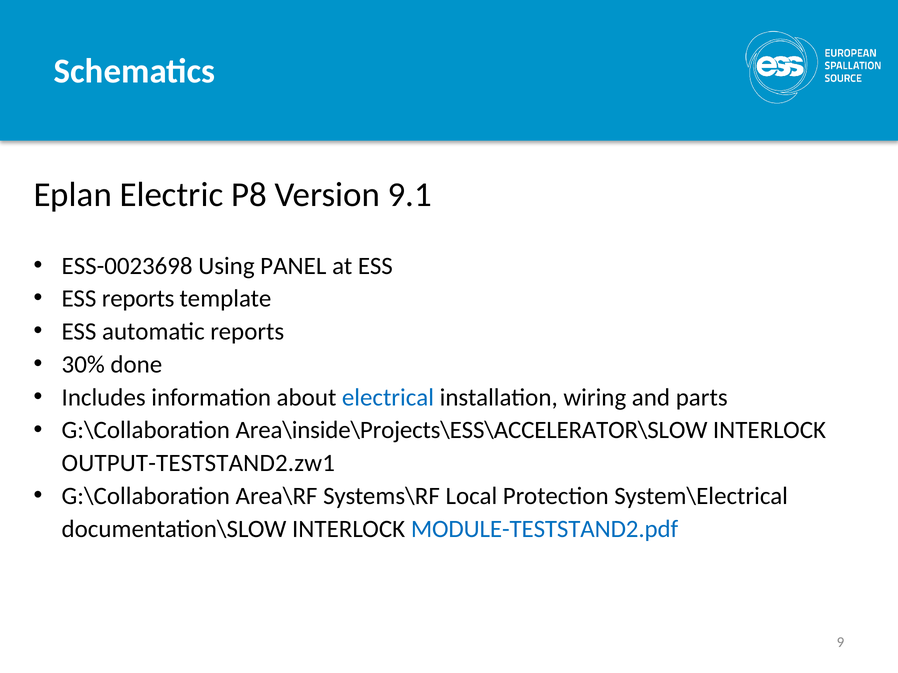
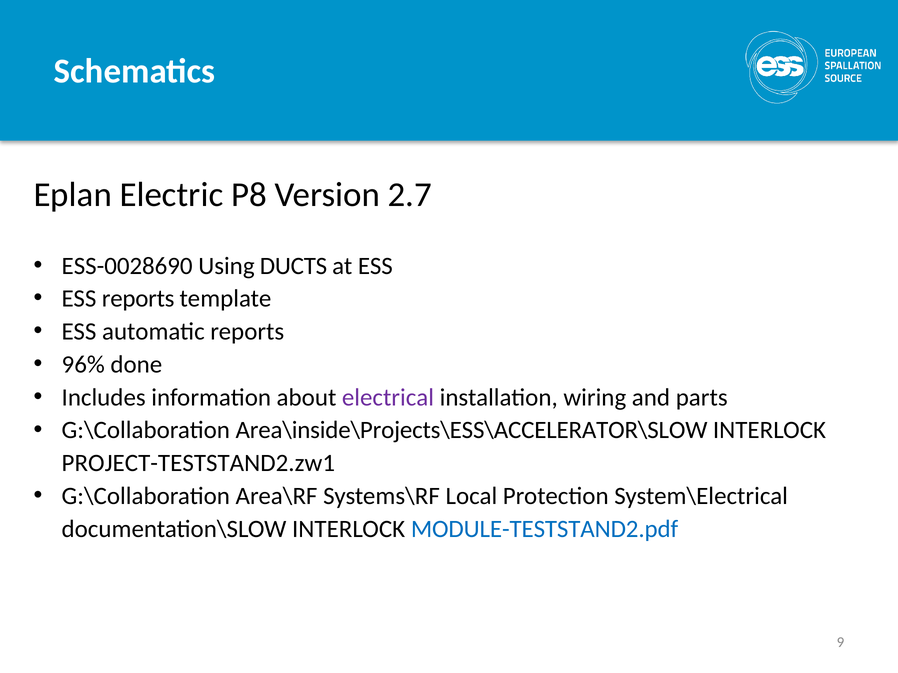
9.1: 9.1 -> 2.7
ESS-0023698: ESS-0023698 -> ESS-0028690
PANEL: PANEL -> DUCTS
30%: 30% -> 96%
electrical colour: blue -> purple
OUTPUT-TESTSTAND2.zw1: OUTPUT-TESTSTAND2.zw1 -> PROJECT-TESTSTAND2.zw1
